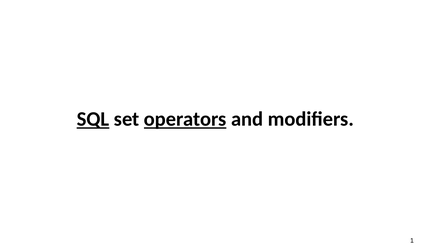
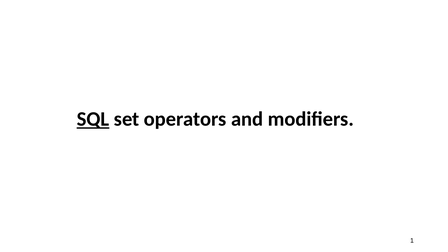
operators underline: present -> none
